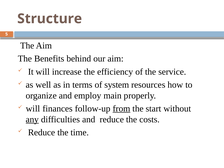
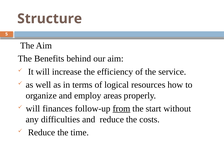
system: system -> logical
main: main -> areas
any underline: present -> none
